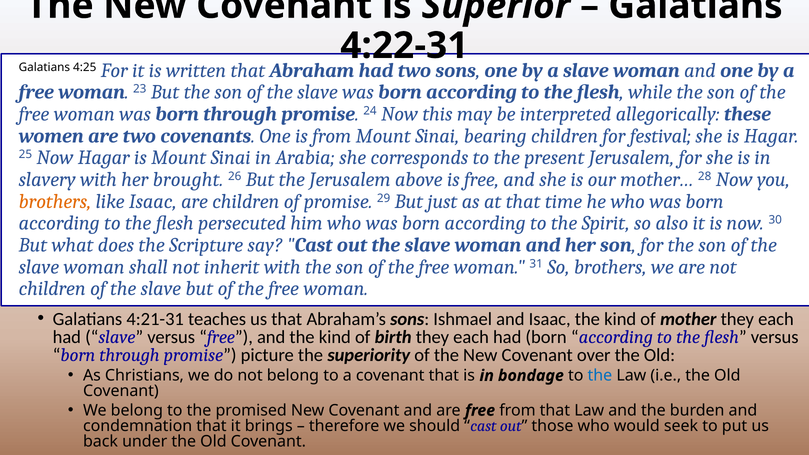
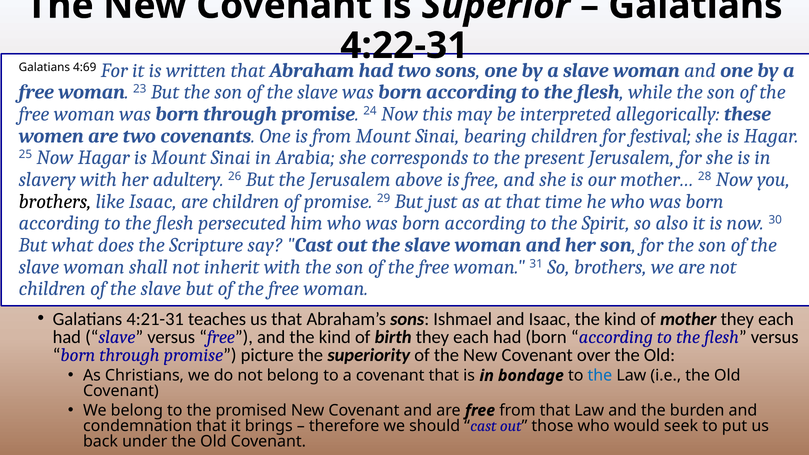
4:25: 4:25 -> 4:69
brought: brought -> adultery
brothers at (55, 201) colour: orange -> black
